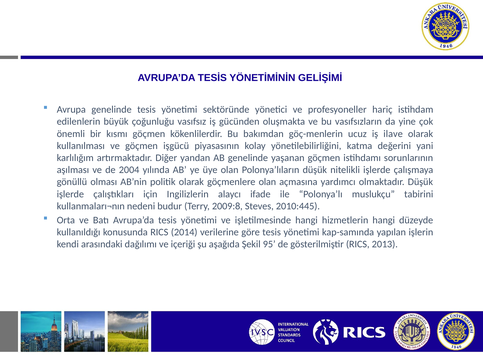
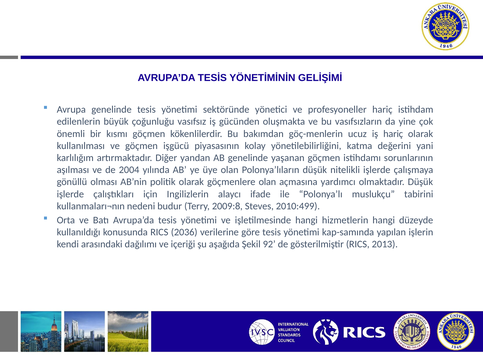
iş ilave: ilave -> hariç
2010:445: 2010:445 -> 2010:499
2014: 2014 -> 2036
95: 95 -> 92
